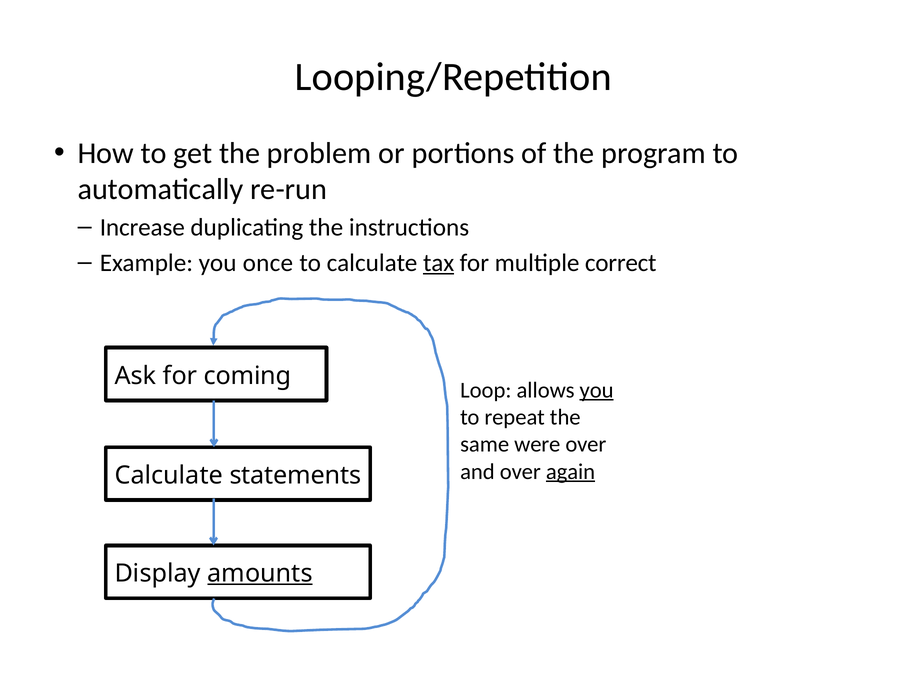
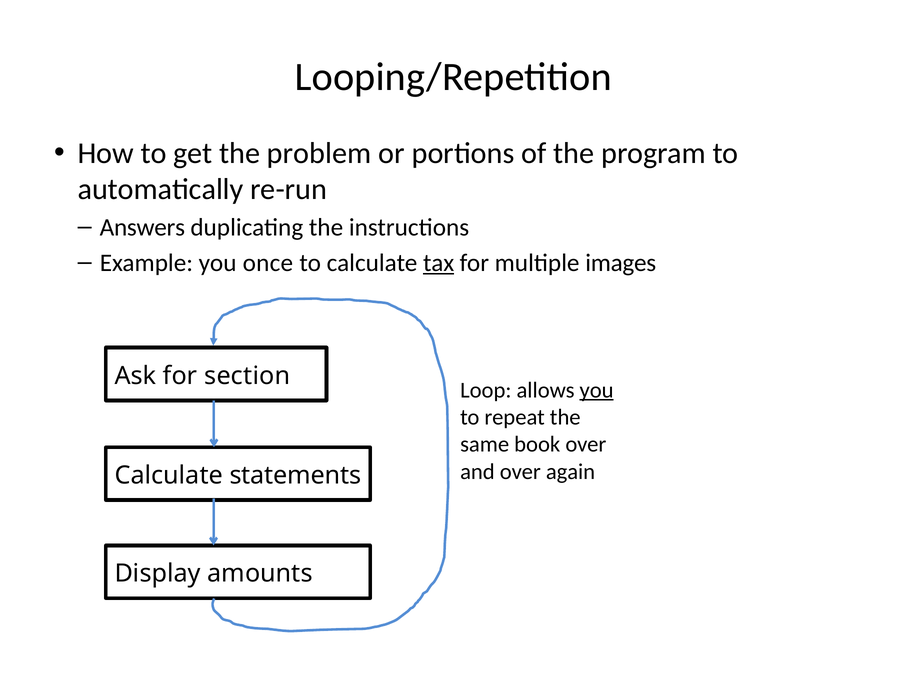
Increase: Increase -> Answers
correct: correct -> images
coming: coming -> section
were: were -> book
again underline: present -> none
amounts underline: present -> none
